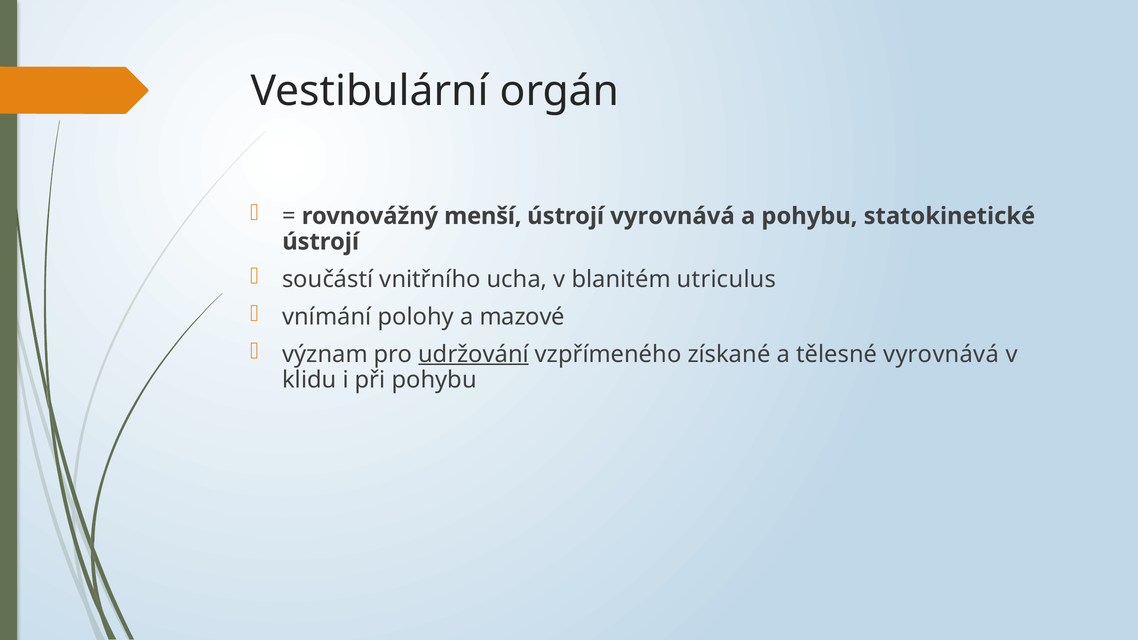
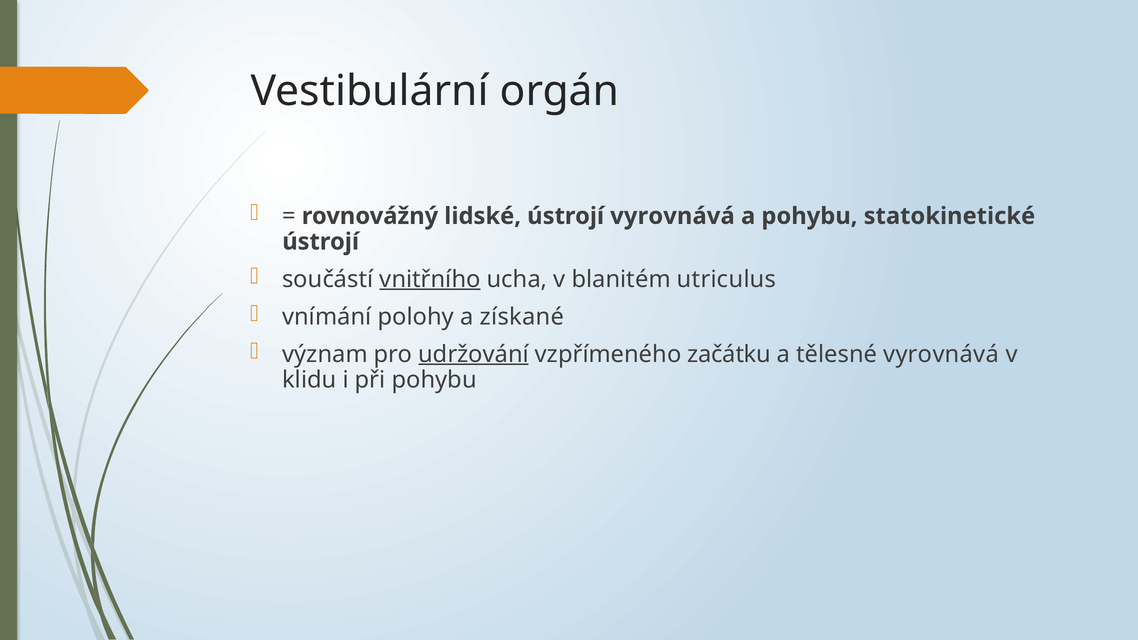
menší: menší -> lidské
vnitřního underline: none -> present
mazové: mazové -> získané
získané: získané -> začátku
